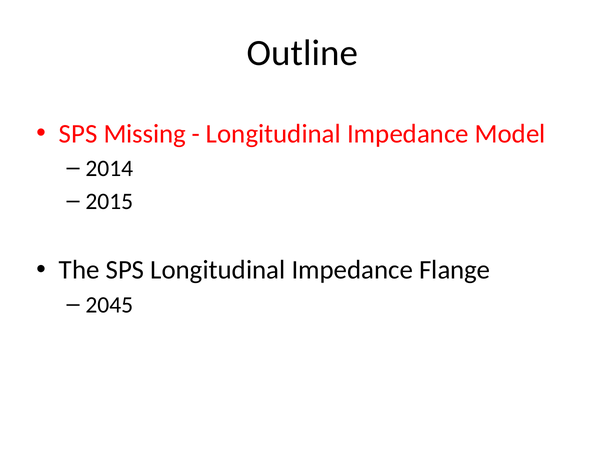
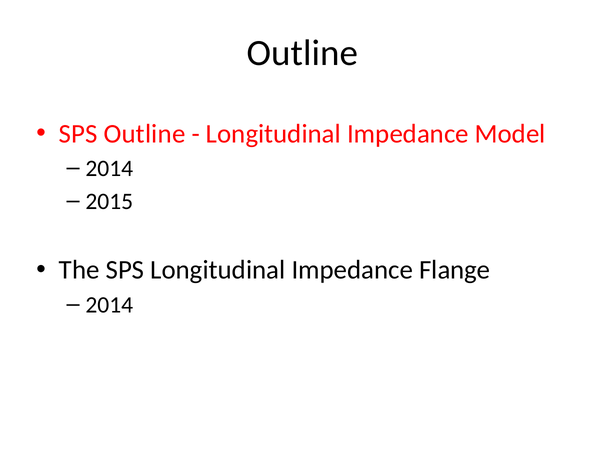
SPS Missing: Missing -> Outline
2045 at (109, 305): 2045 -> 2014
